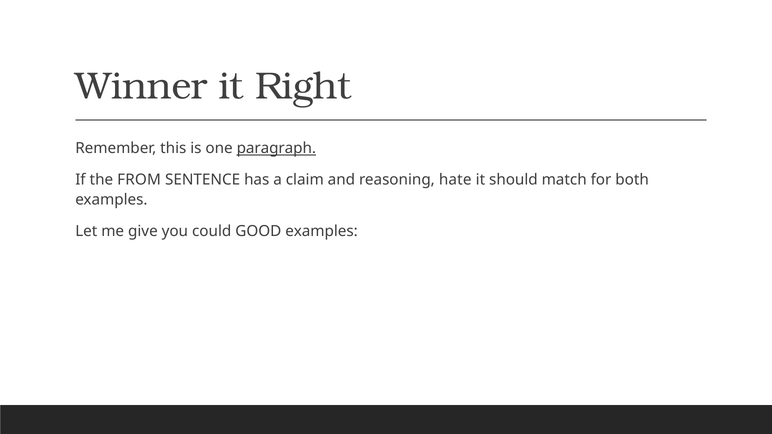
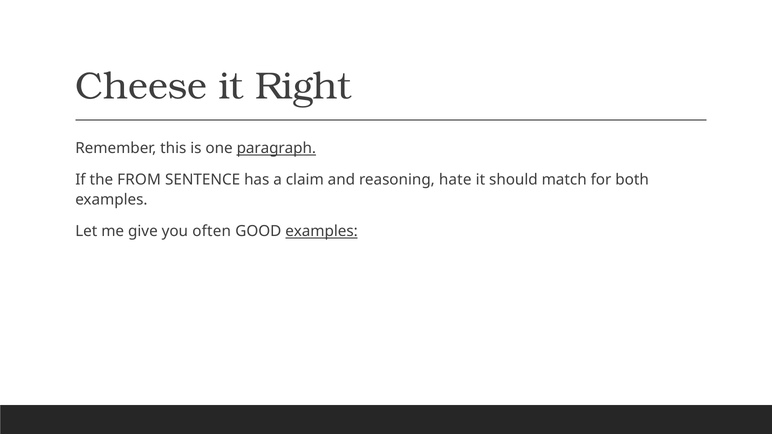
Winner: Winner -> Cheese
could: could -> often
examples at (321, 231) underline: none -> present
